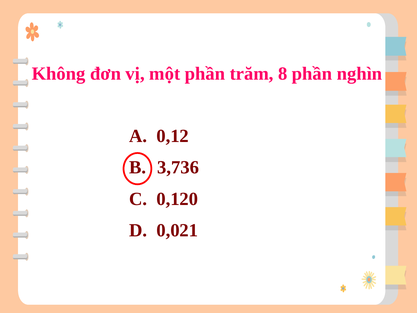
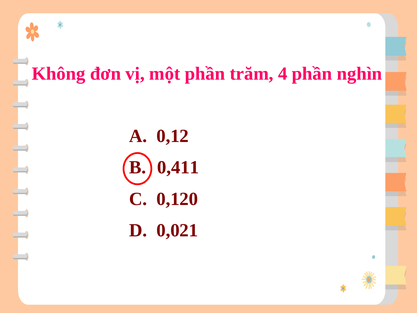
8: 8 -> 4
3,736: 3,736 -> 0,411
